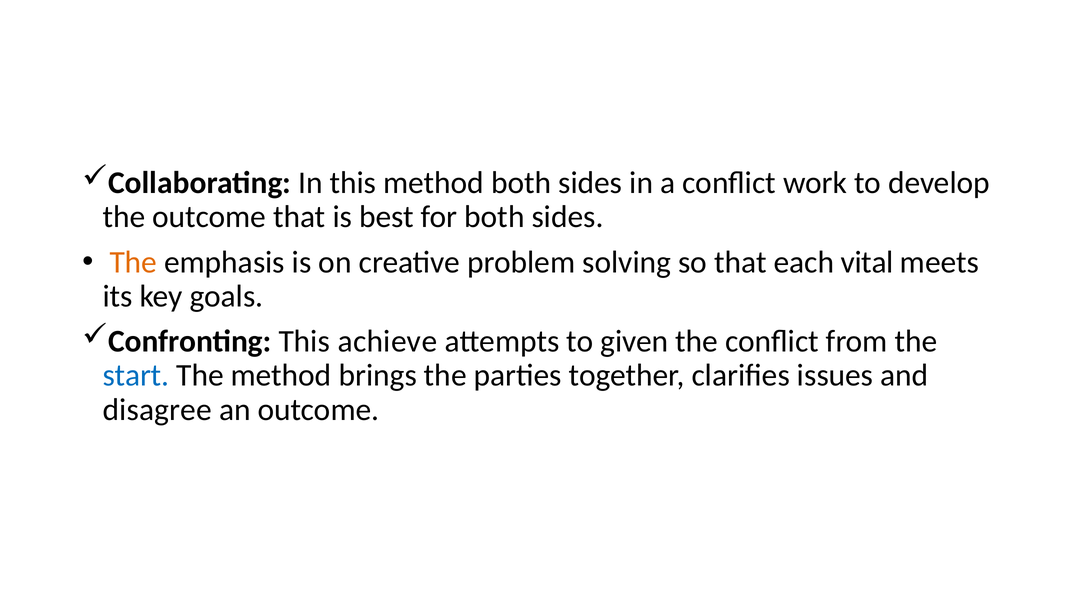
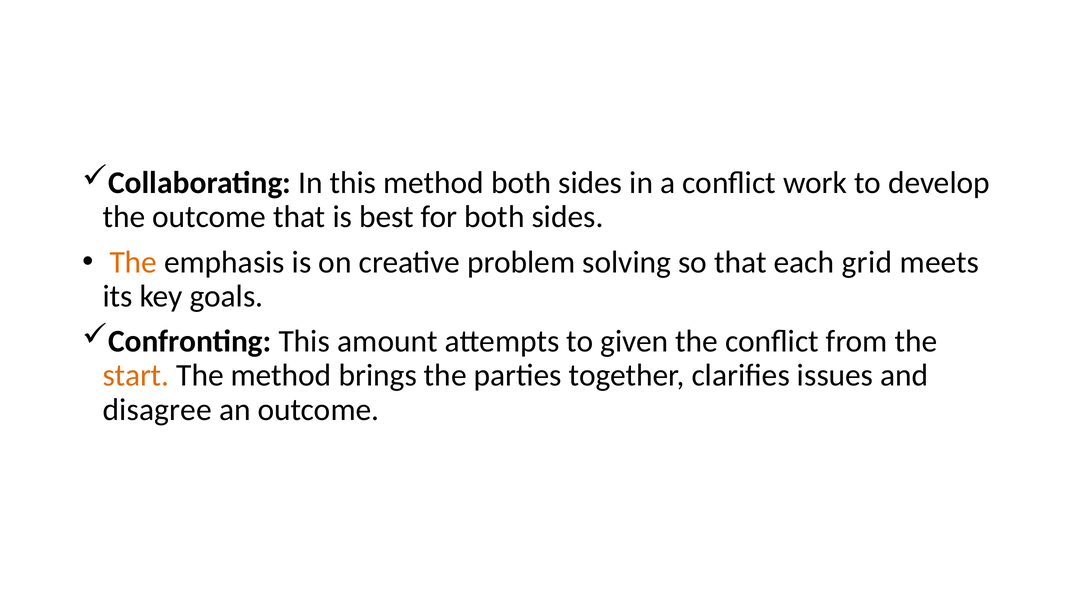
vital: vital -> grid
achieve: achieve -> amount
start colour: blue -> orange
